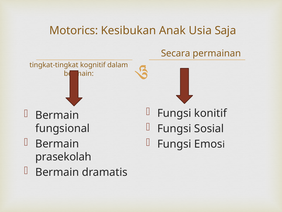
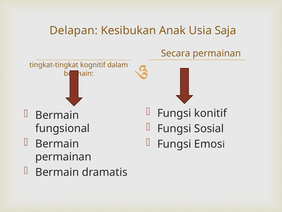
Motorics: Motorics -> Delapan
prasekolah at (63, 157): prasekolah -> permainan
